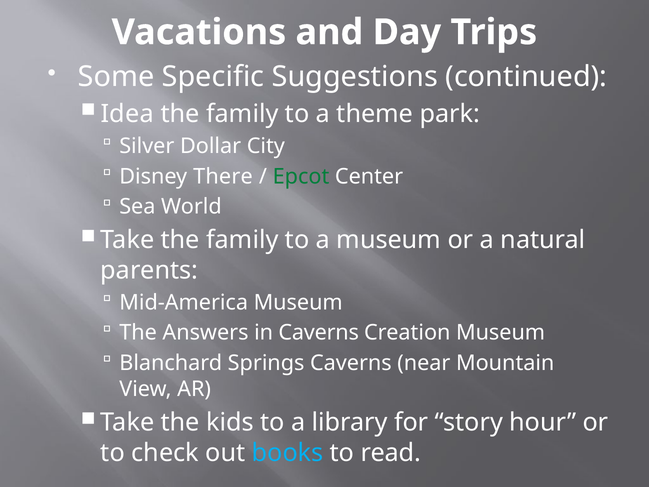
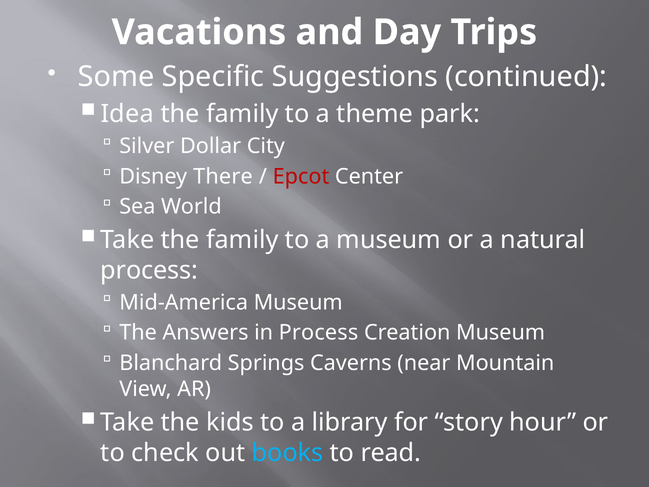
Epcot colour: green -> red
parents at (149, 270): parents -> process
in Caverns: Caverns -> Process
